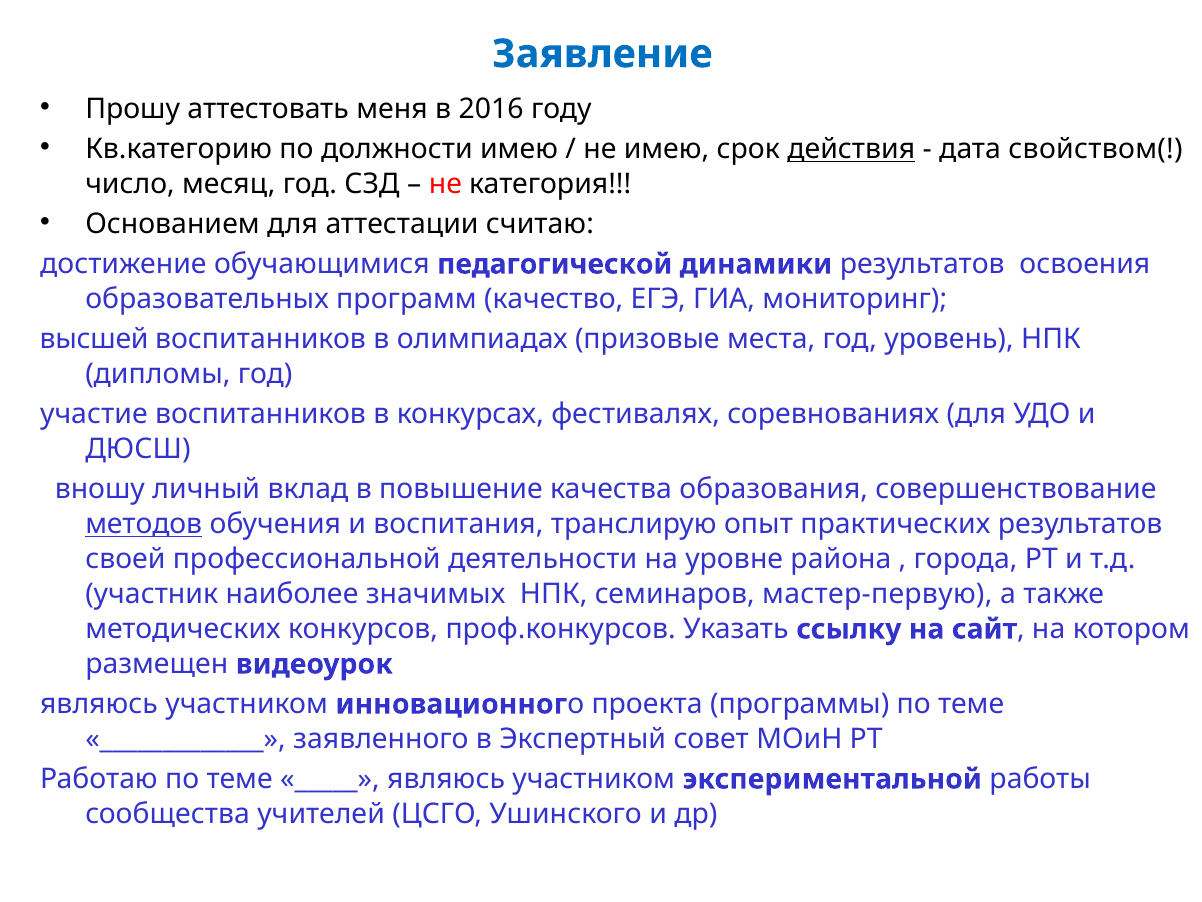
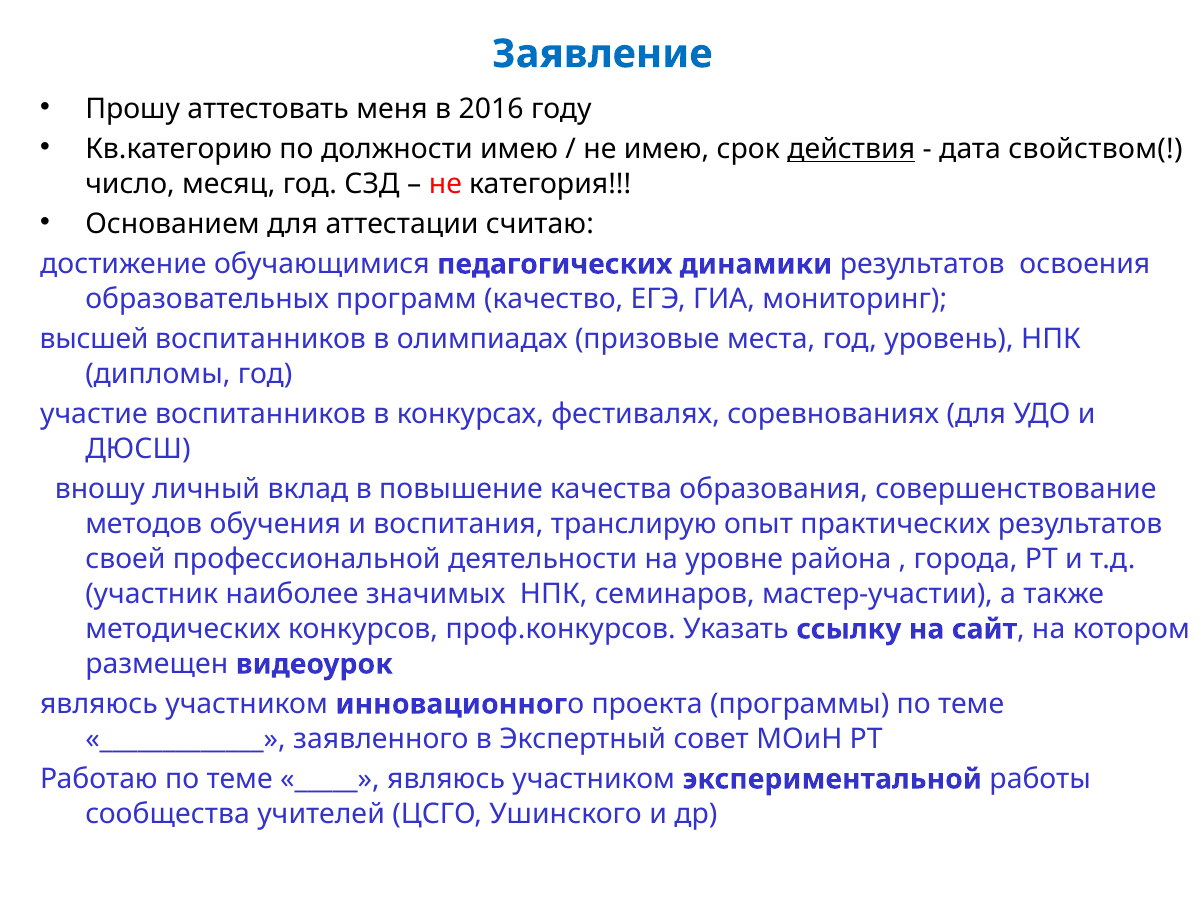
педагогической: педагогической -> педагогических
методов underline: present -> none
мастер-первую: мастер-первую -> мастер-участии
